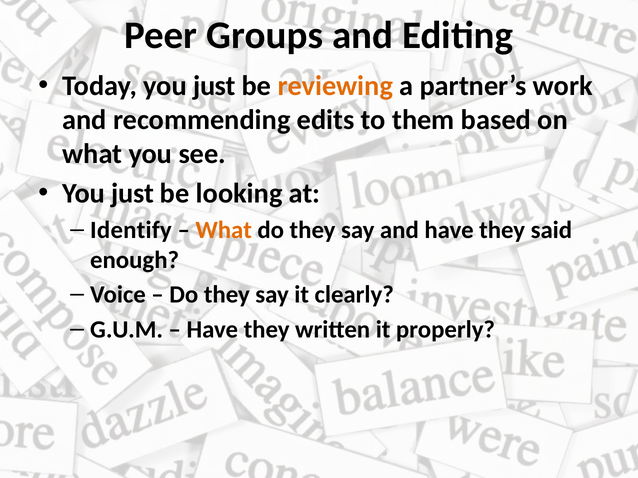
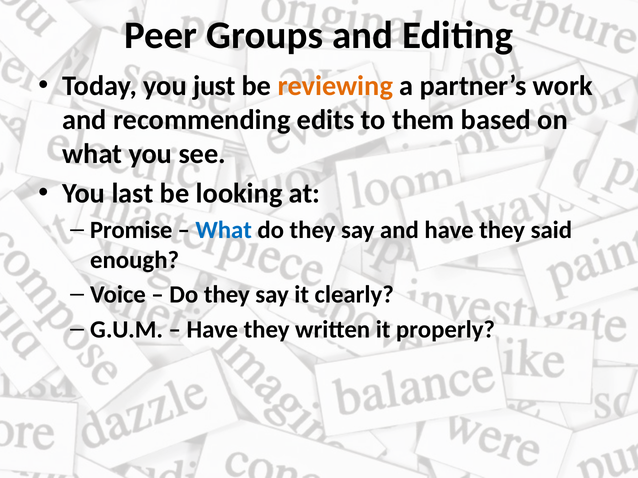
just at (133, 194): just -> last
Identify: Identify -> Promise
What at (224, 230) colour: orange -> blue
